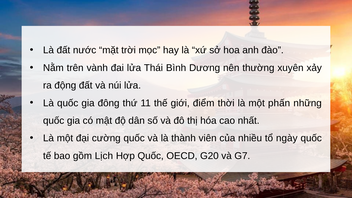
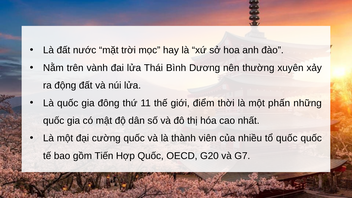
tổ ngày: ngày -> quốc
Lịch: Lịch -> Tiến
